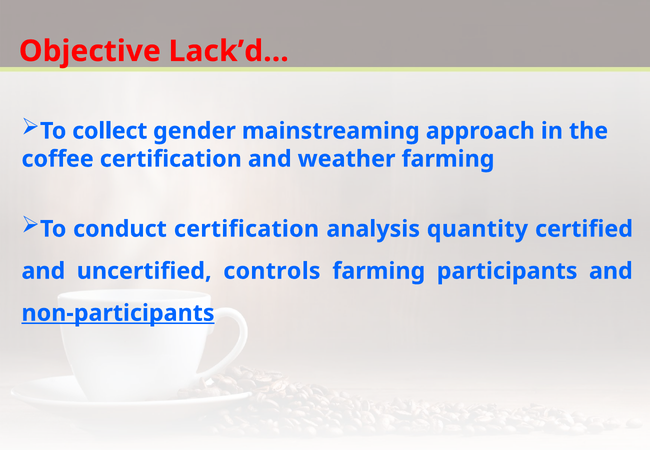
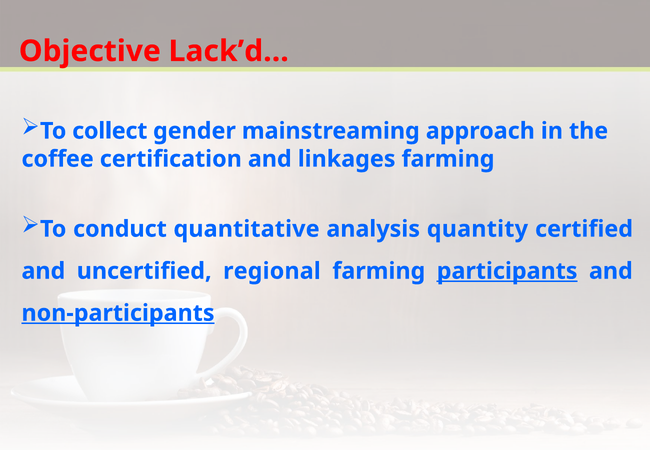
weather: weather -> linkages
conduct certification: certification -> quantitative
controls: controls -> regional
participants underline: none -> present
